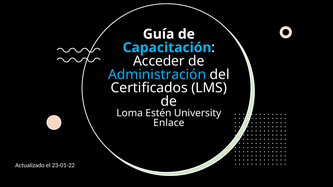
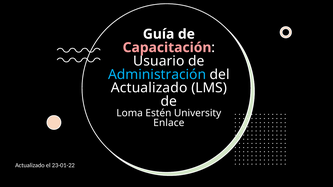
Capacitación colour: light blue -> pink
Acceder: Acceder -> Usuario
Certificados at (149, 88): Certificados -> Actualizado
